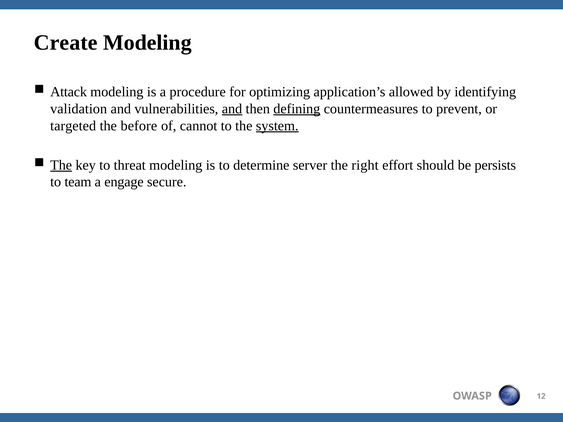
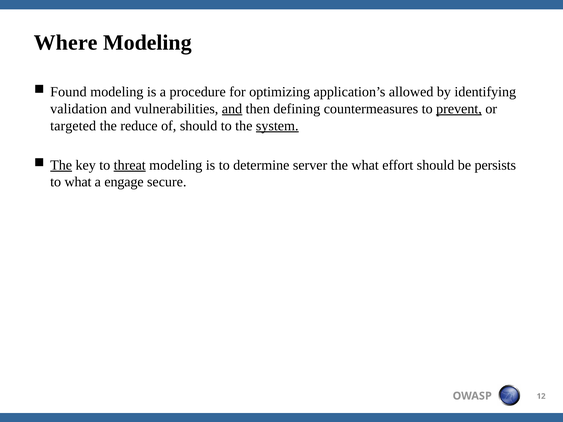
Create: Create -> Where
Attack: Attack -> Found
defining underline: present -> none
prevent underline: none -> present
before: before -> reduce
of cannot: cannot -> should
threat underline: none -> present
the right: right -> what
to team: team -> what
